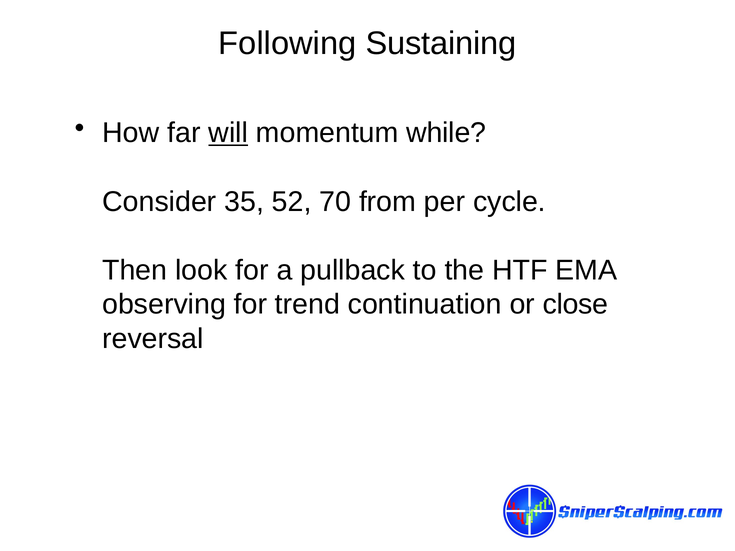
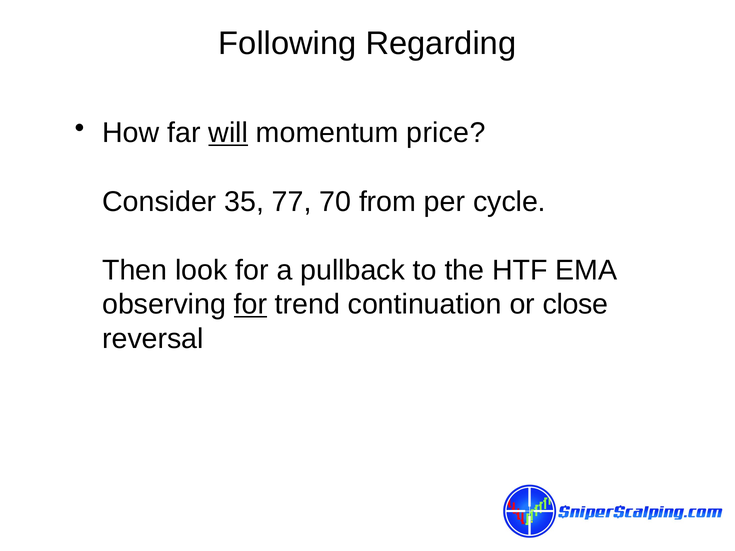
Sustaining: Sustaining -> Regarding
while: while -> price
52: 52 -> 77
for at (251, 305) underline: none -> present
